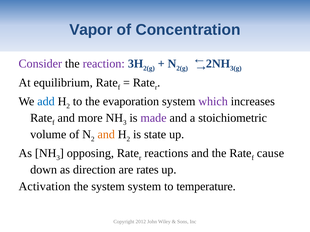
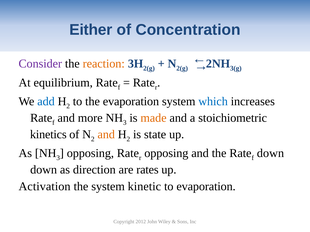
Vapor: Vapor -> Either
reaction colour: purple -> orange
which colour: purple -> blue
made colour: purple -> orange
volume: volume -> kinetics
reactions at (166, 153): reactions -> opposing
cause at (270, 153): cause -> down
system system: system -> kinetic
to temperature: temperature -> evaporation
